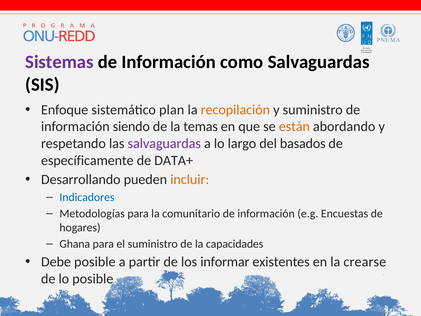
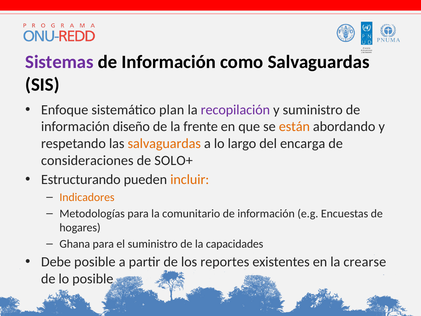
recopilación colour: orange -> purple
siendo: siendo -> diseño
temas: temas -> frente
salvaguardas at (164, 143) colour: purple -> orange
basados: basados -> encarga
específicamente: específicamente -> consideraciones
DATA+: DATA+ -> SOLO+
Desarrollando: Desarrollando -> Estructurando
Indicadores colour: blue -> orange
informar: informar -> reportes
